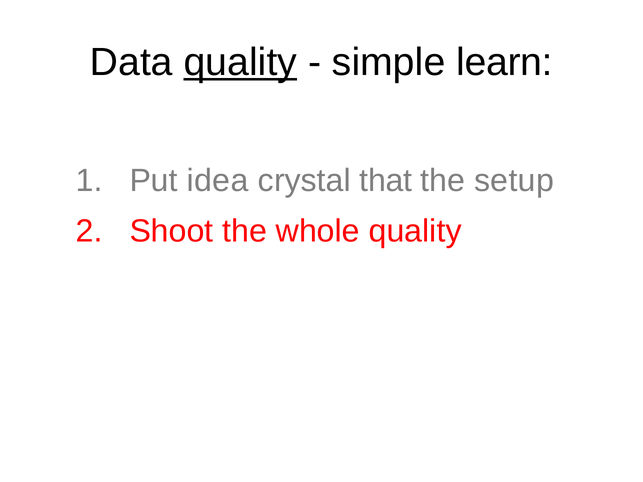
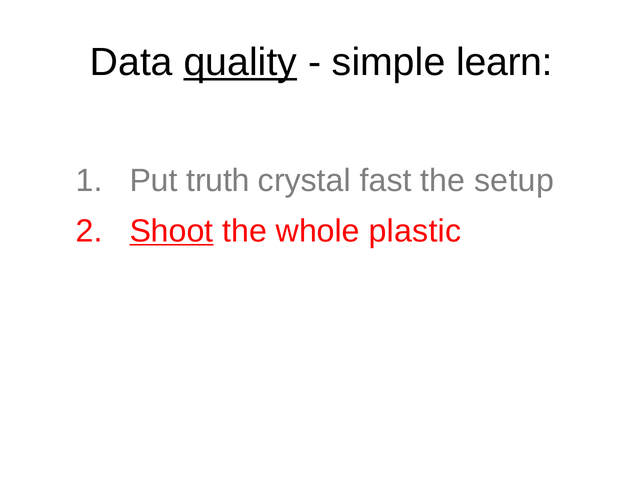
idea: idea -> truth
that: that -> fast
Shoot underline: none -> present
whole quality: quality -> plastic
